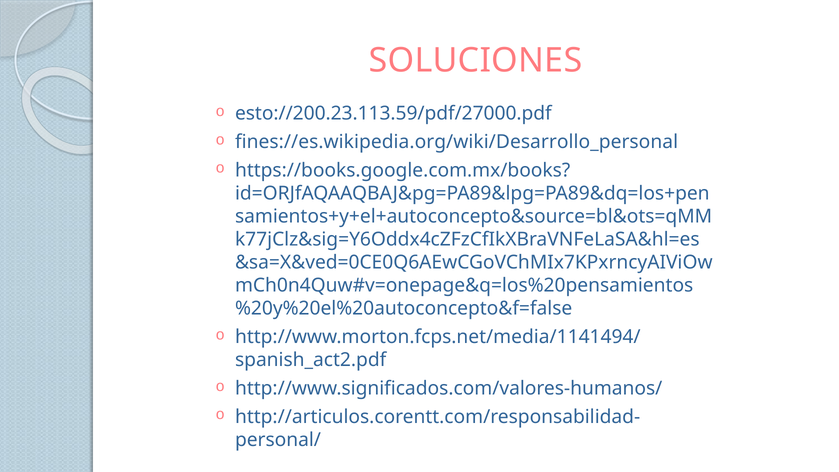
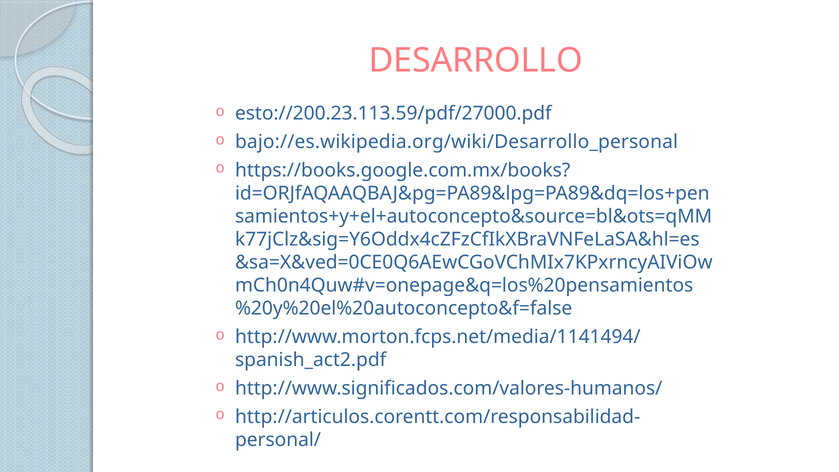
SOLUCIONES: SOLUCIONES -> DESARROLLO
fines://es.wikipedia.org/wiki/Desarrollo_personal: fines://es.wikipedia.org/wiki/Desarrollo_personal -> bajo://es.wikipedia.org/wiki/Desarrollo_personal
